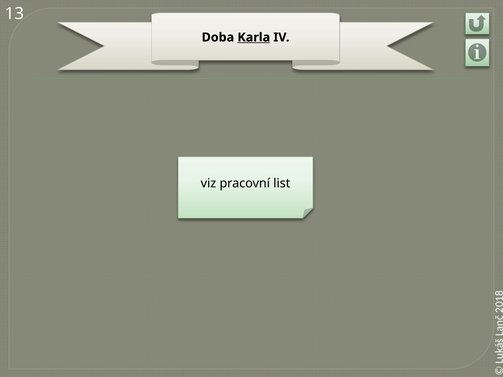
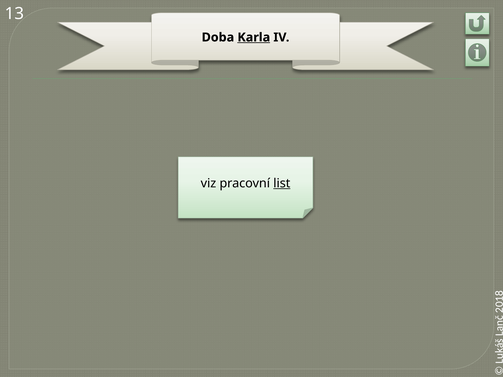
list underline: none -> present
